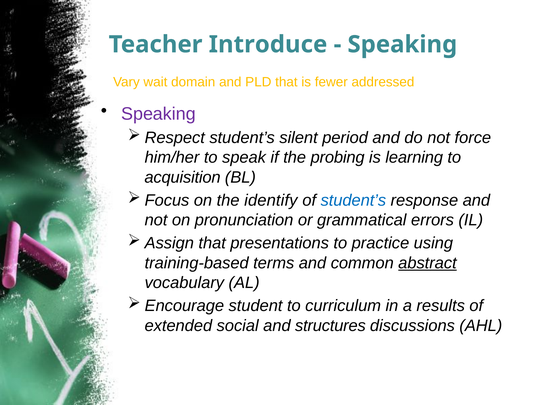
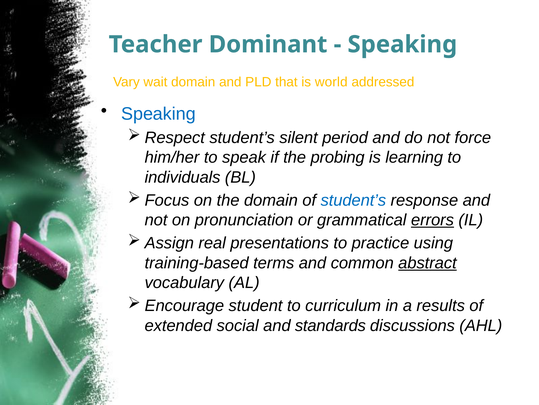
Introduce: Introduce -> Dominant
fewer: fewer -> world
Speaking at (158, 114) colour: purple -> blue
acquisition: acquisition -> individuals
the identify: identify -> domain
errors underline: none -> present
that at (212, 243): that -> real
structures: structures -> standards
